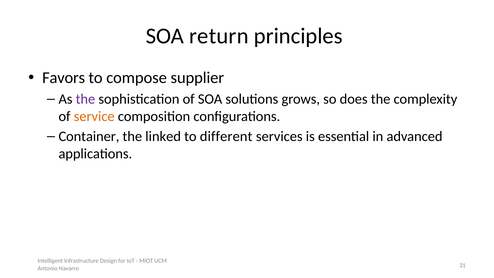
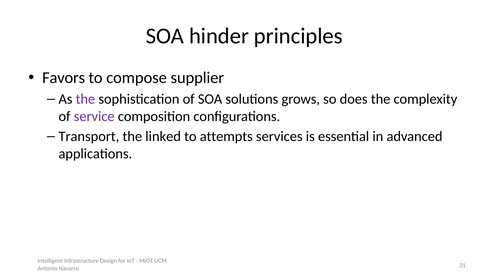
return: return -> hinder
service colour: orange -> purple
Container: Container -> Transport
different: different -> attempts
